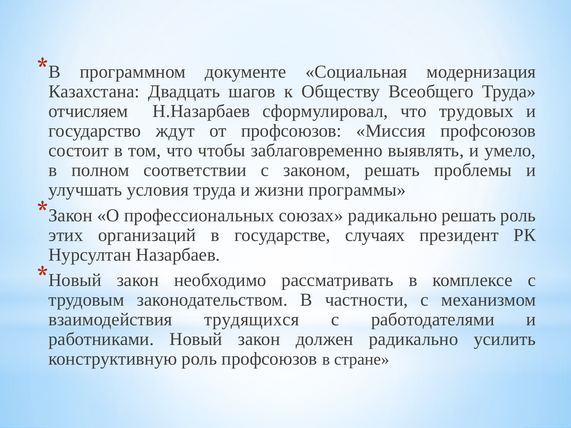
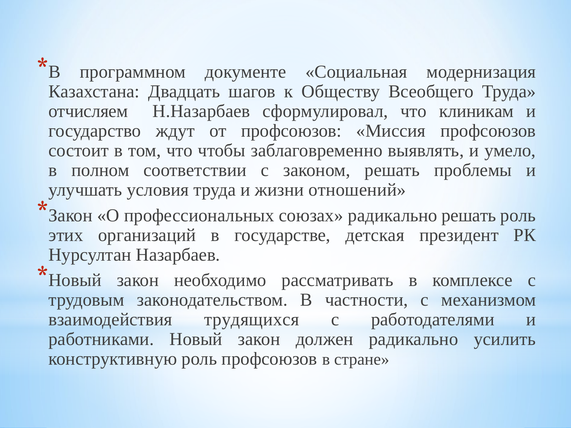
трудовых: трудовых -> клиникам
программы: программы -> отношений
случаях: случаях -> детская
